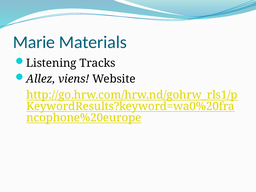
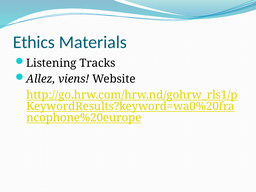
Marie: Marie -> Ethics
